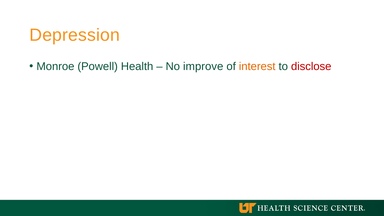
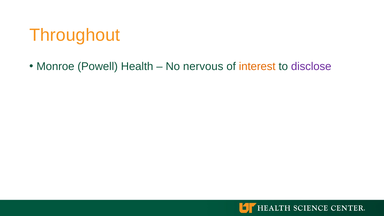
Depression: Depression -> Throughout
improve: improve -> nervous
disclose colour: red -> purple
